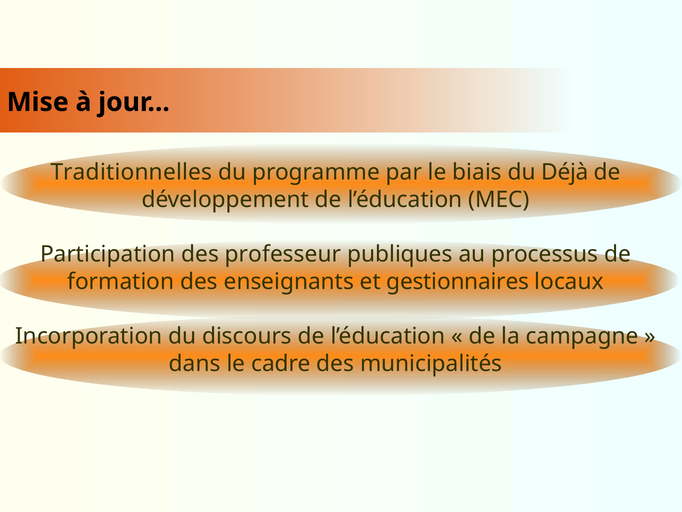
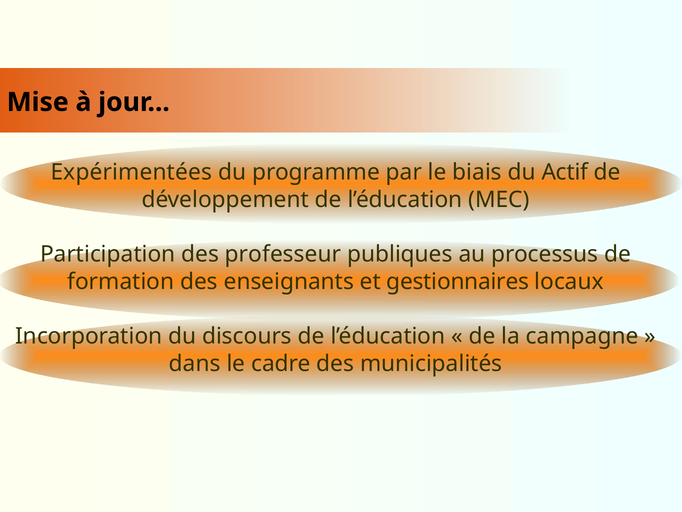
Traditionnelles: Traditionnelles -> Expérimentées
Déjà: Déjà -> Actif
